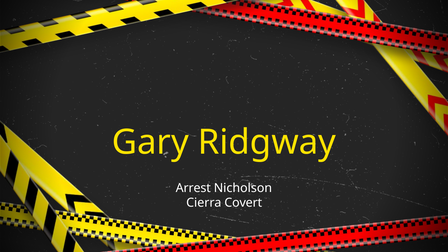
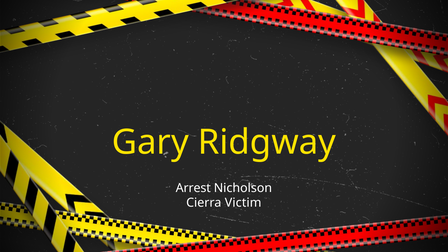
Covert: Covert -> Victim
